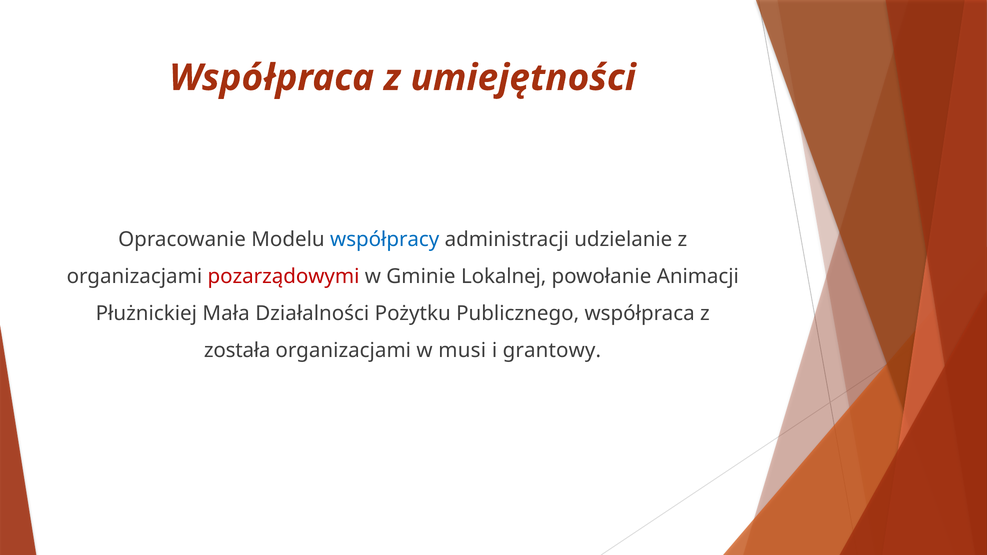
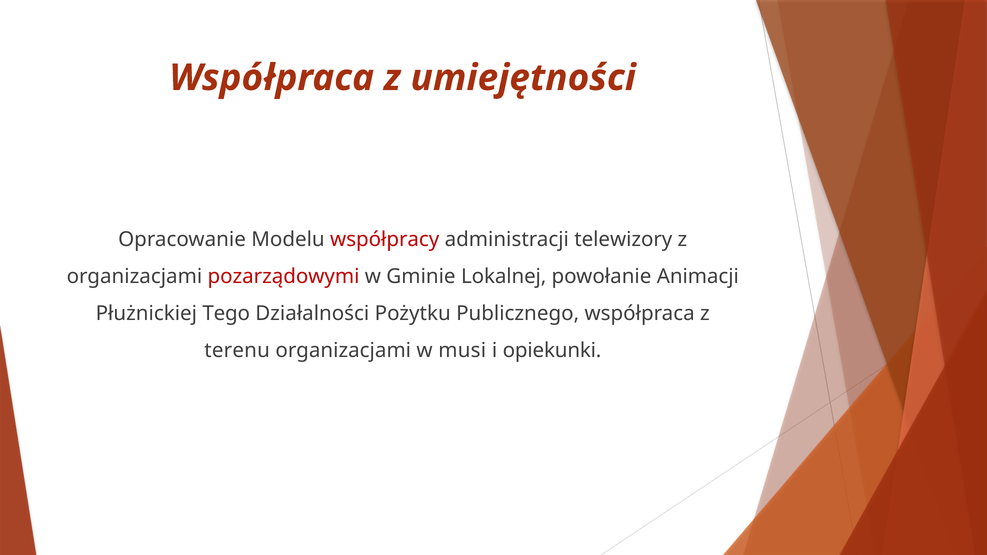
współpracy colour: blue -> red
udzielanie: udzielanie -> telewizory
Mała: Mała -> Tego
została: została -> terenu
grantowy: grantowy -> opiekunki
